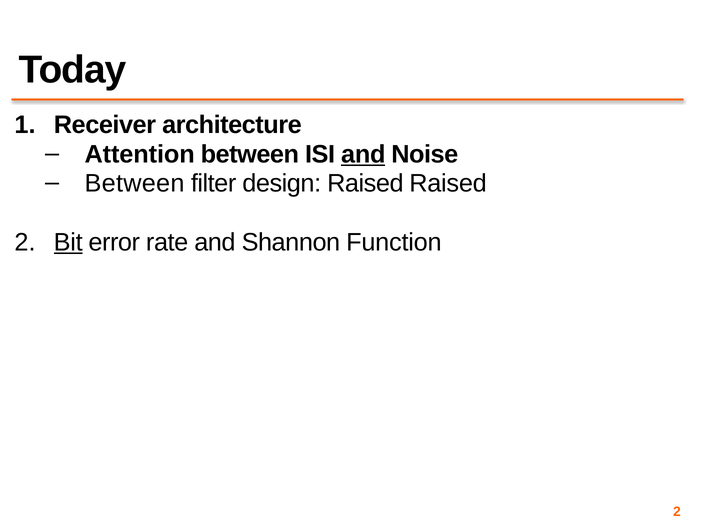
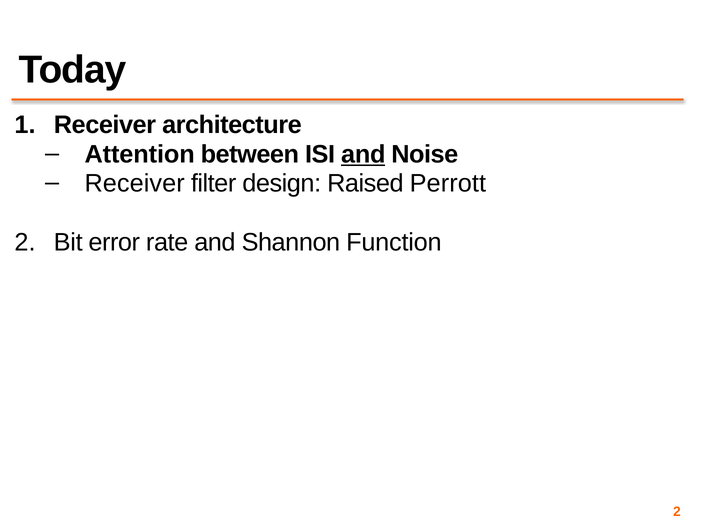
Between at (135, 184): Between -> Receiver
Raised Raised: Raised -> Perrott
Bit underline: present -> none
